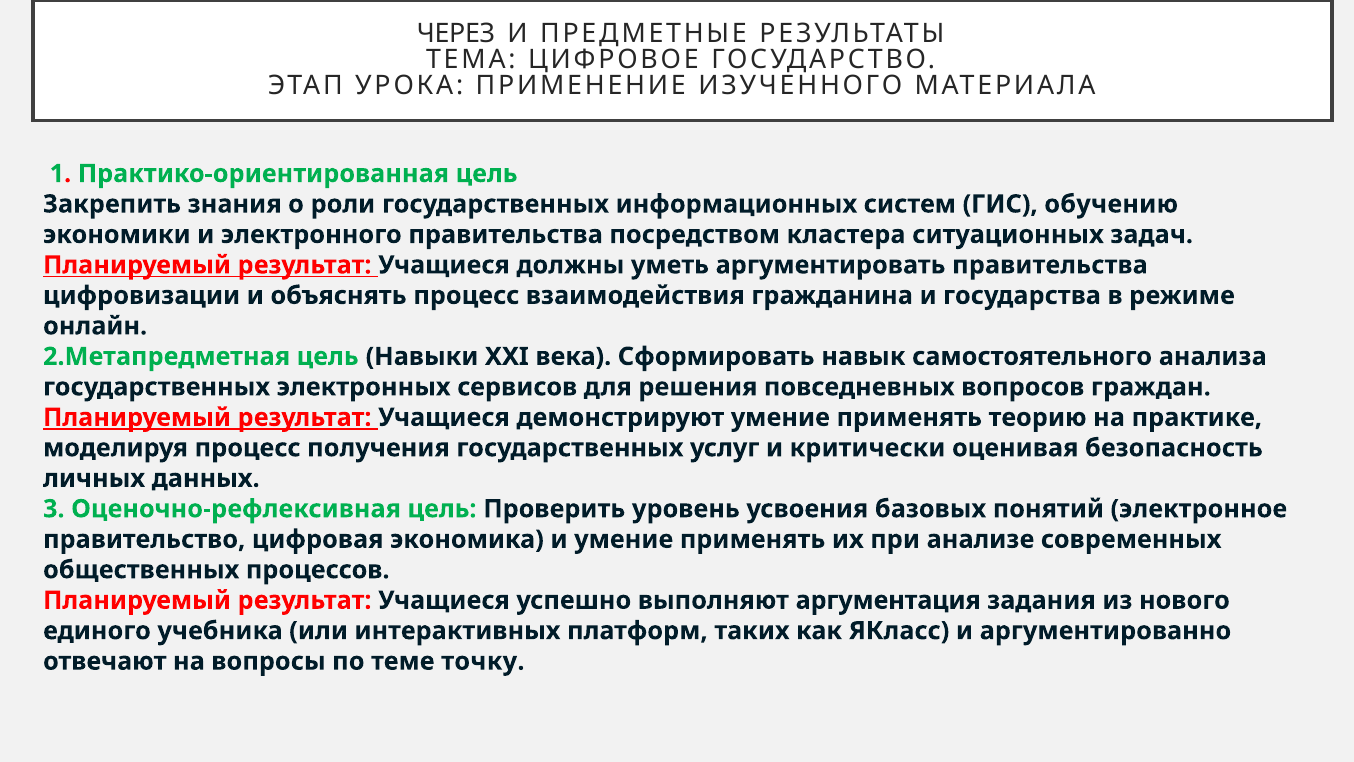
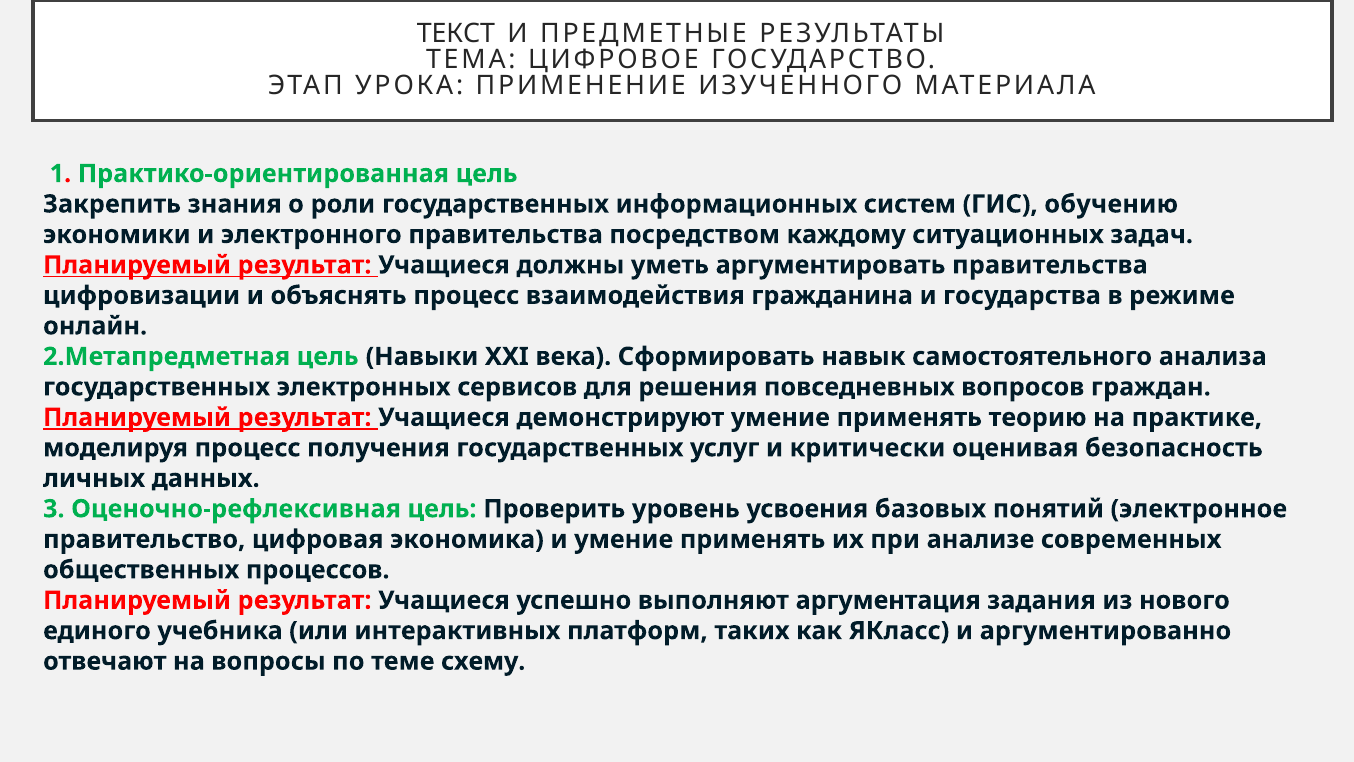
ЧЕРЕЗ: ЧЕРЕЗ -> ТЕКСТ
кластера: кластера -> каждому
точку: точку -> схему
